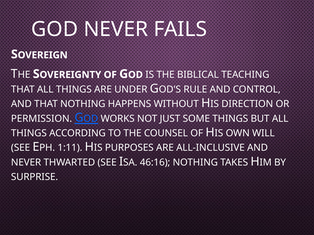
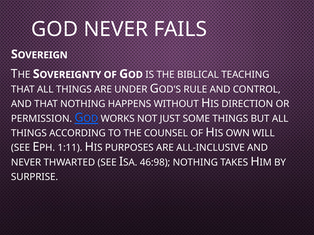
46:16: 46:16 -> 46:98
